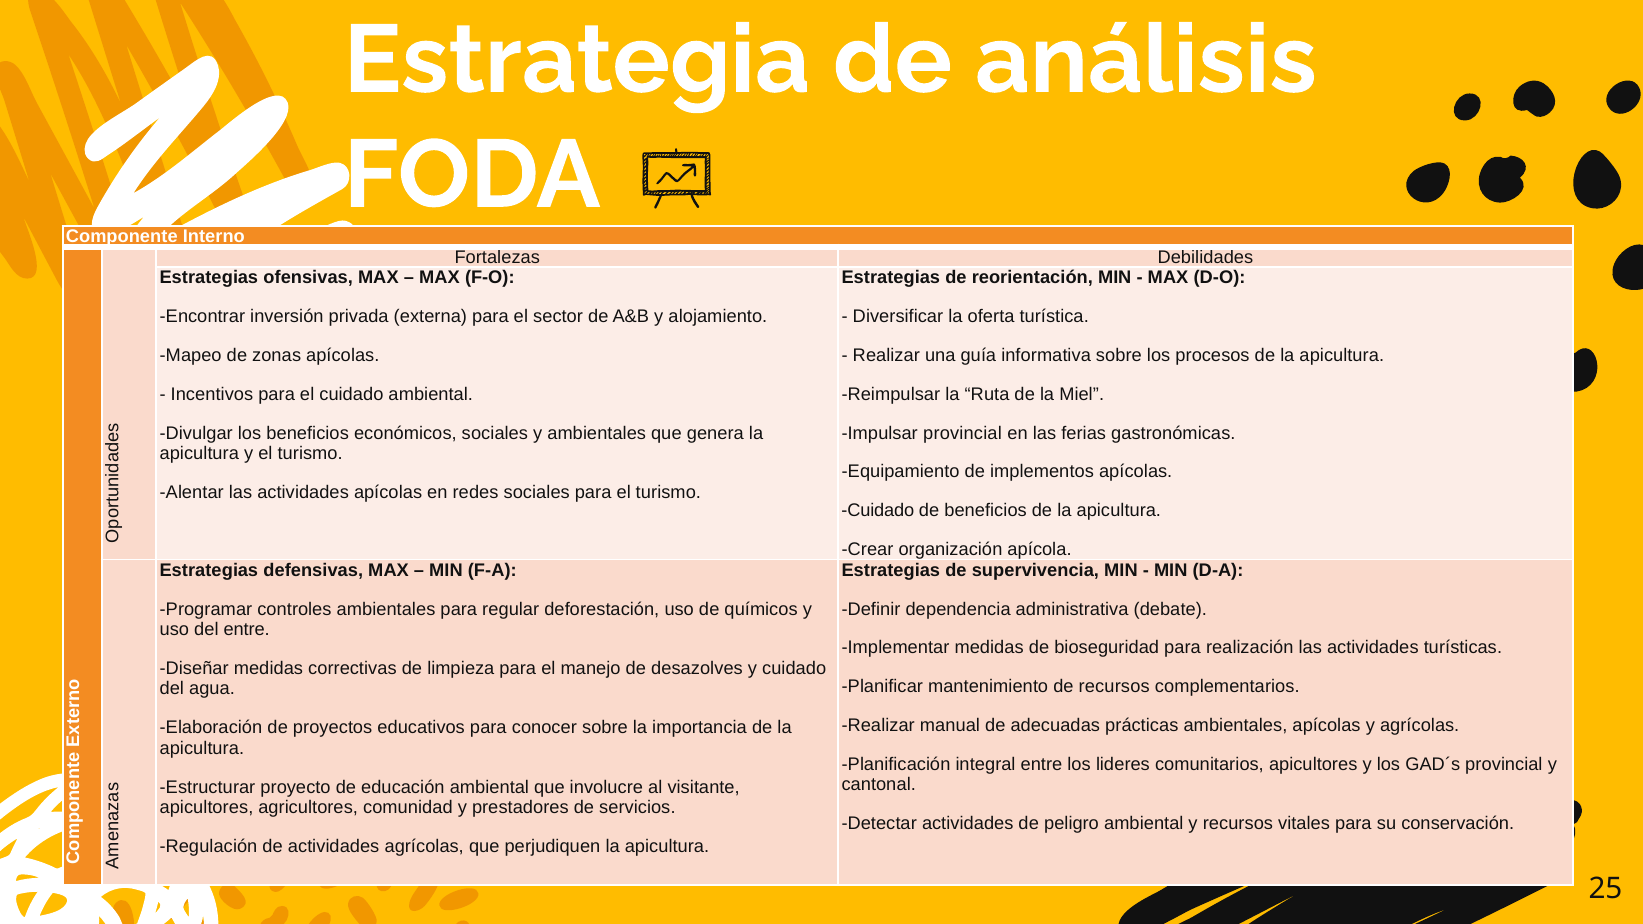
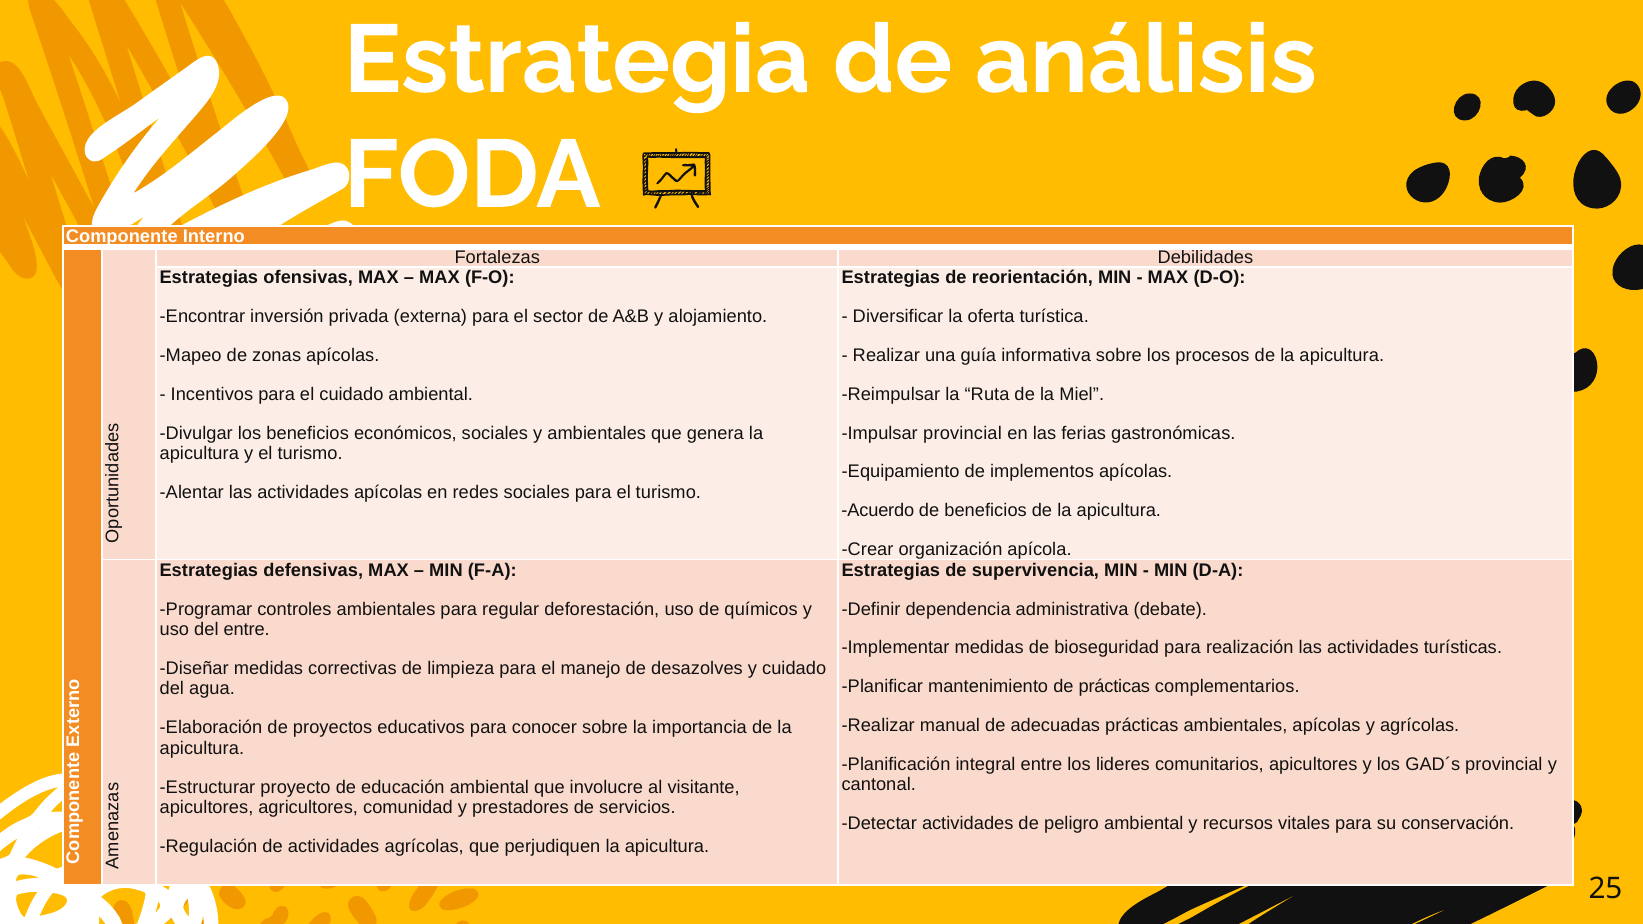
Cuidado at (878, 511): Cuidado -> Acuerdo
de recursos: recursos -> prácticas
